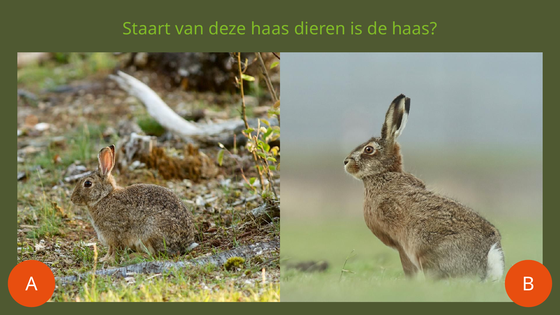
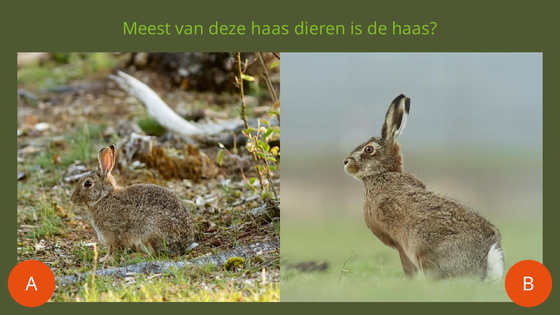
Staart: Staart -> Meest
